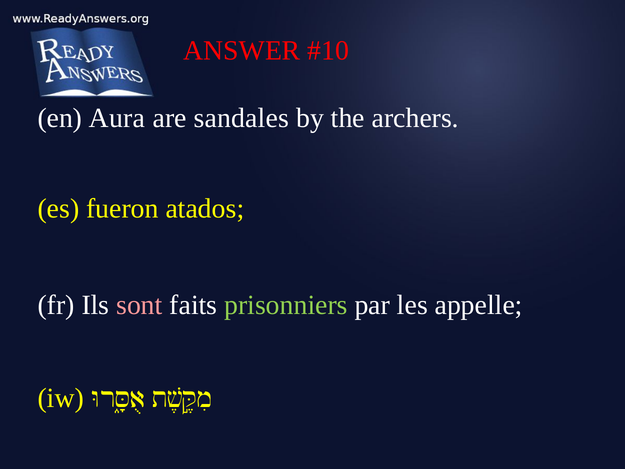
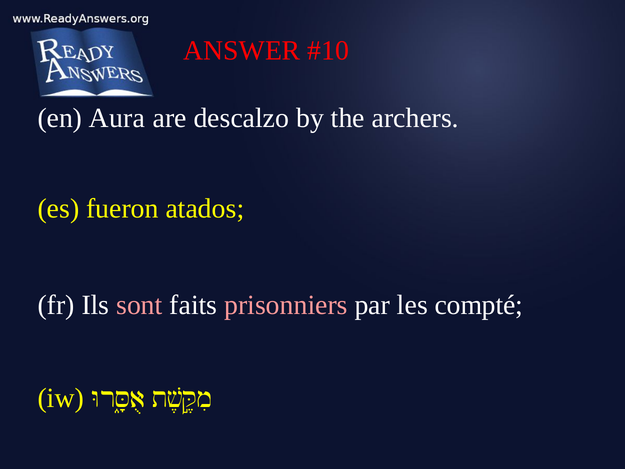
sandales: sandales -> descalzo
prisonniers colour: light green -> pink
appelle: appelle -> compté
